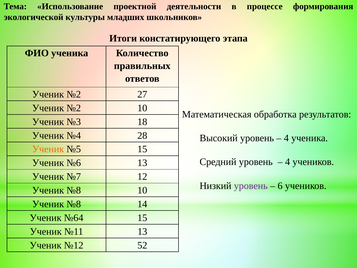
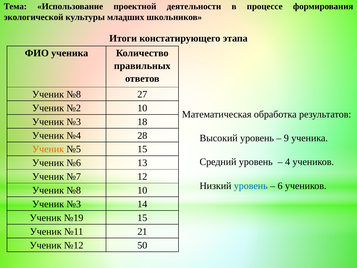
№2 at (74, 94): №2 -> №8
4 at (286, 138): 4 -> 9
уровень at (251, 186) colour: purple -> blue
№8 at (74, 204): №8 -> №3
№64: №64 -> №19
№11 13: 13 -> 21
52: 52 -> 50
